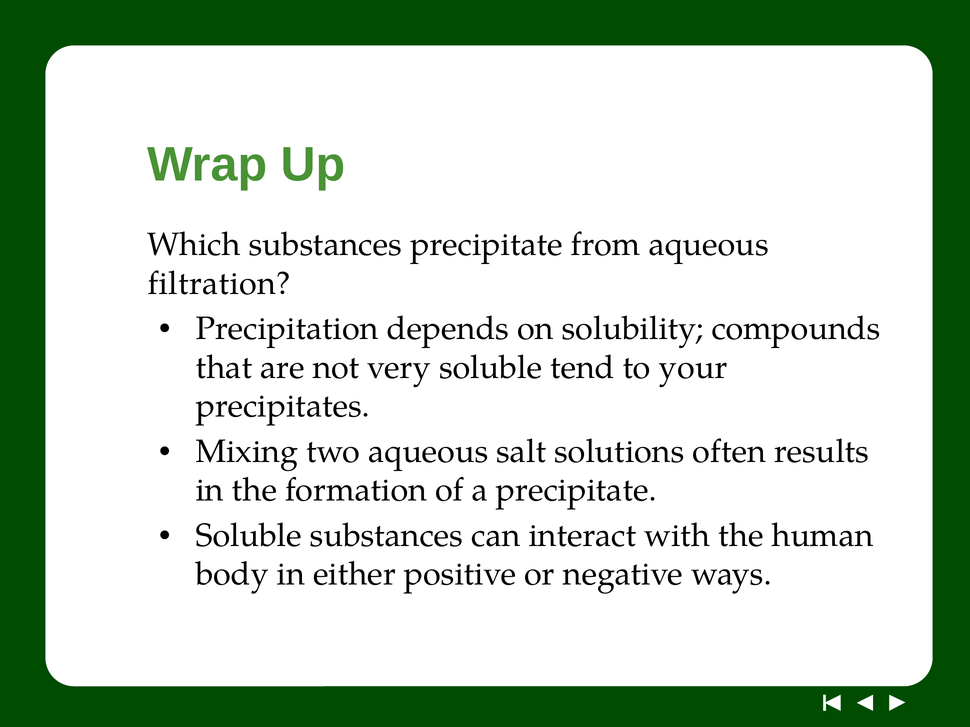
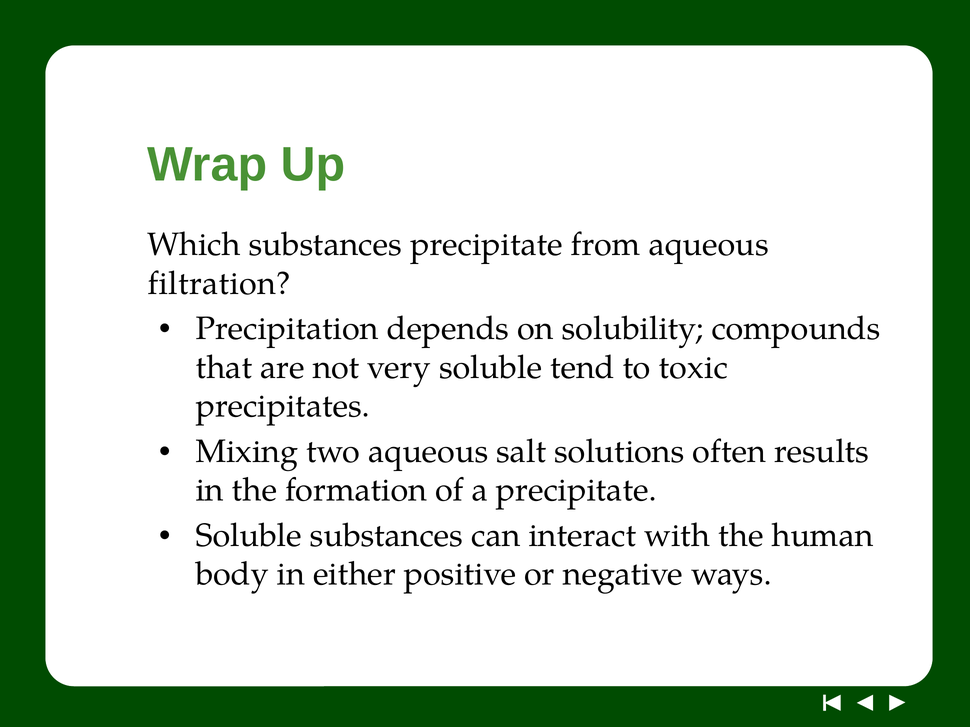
your: your -> toxic
